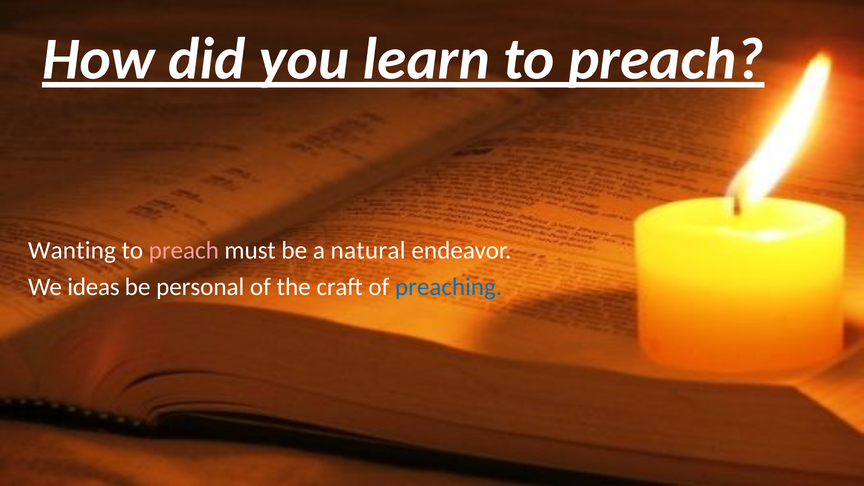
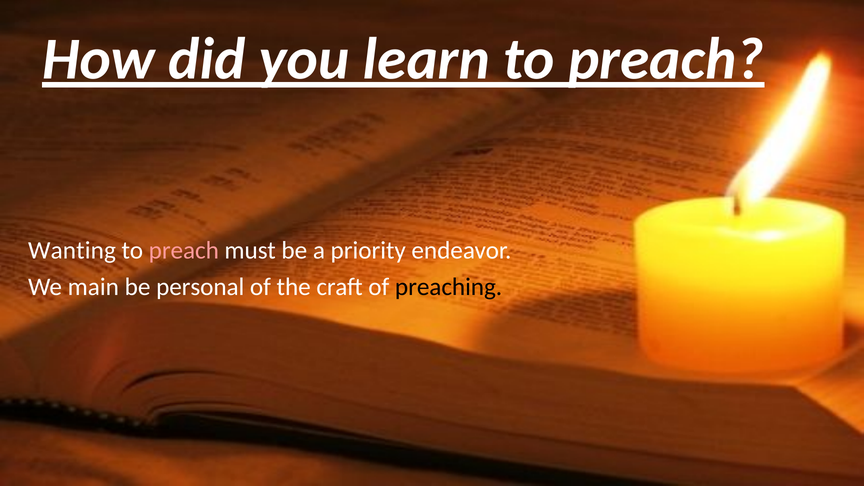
natural: natural -> priority
ideas: ideas -> main
preaching colour: blue -> black
